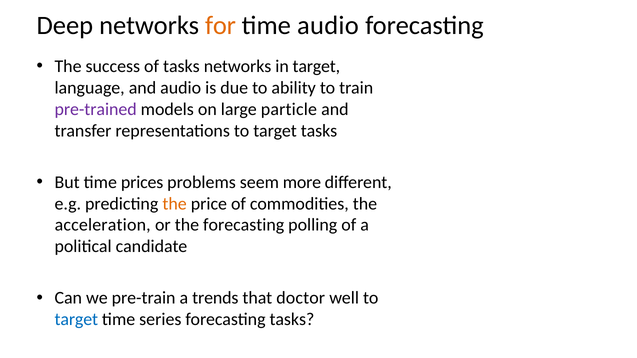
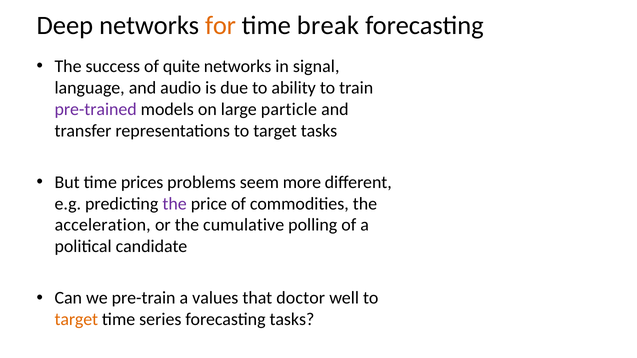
time audio: audio -> break
of tasks: tasks -> quite
in target: target -> signal
the at (175, 204) colour: orange -> purple
the forecasting: forecasting -> cumulative
trends: trends -> values
target at (76, 320) colour: blue -> orange
